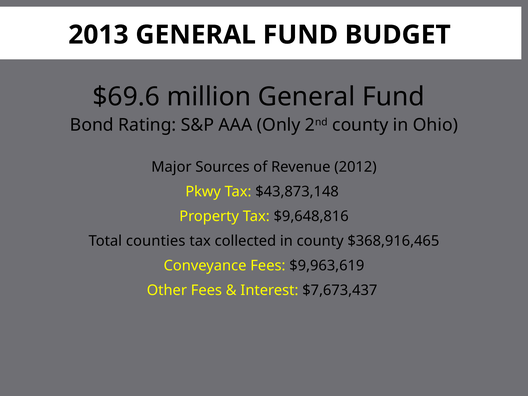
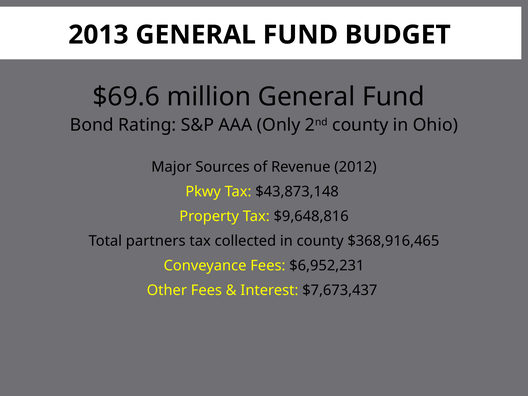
counties: counties -> partners
$9,963,619: $9,963,619 -> $6,952,231
